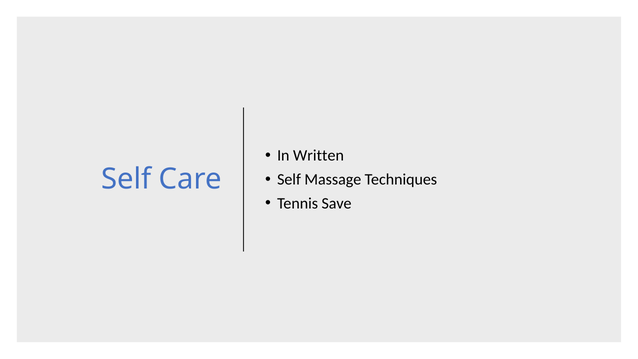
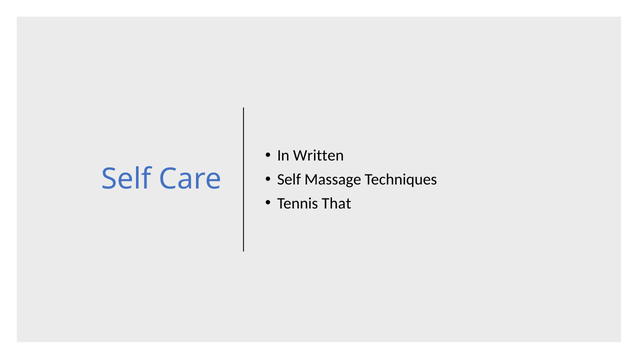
Save: Save -> That
